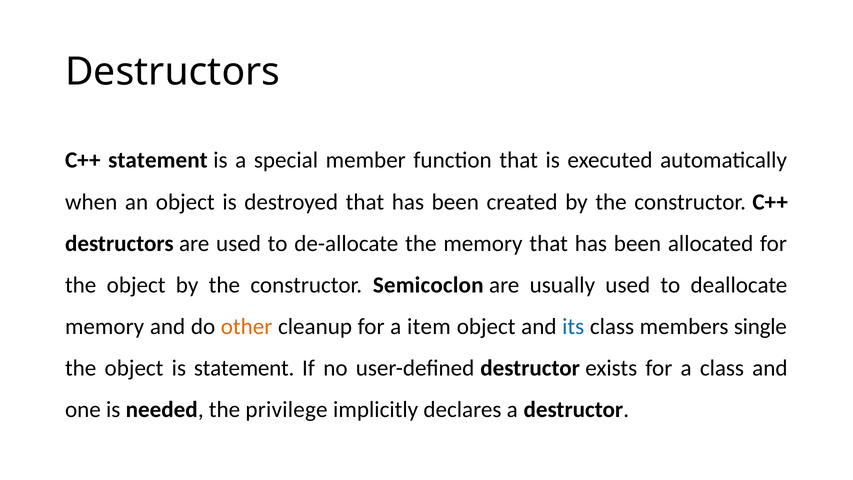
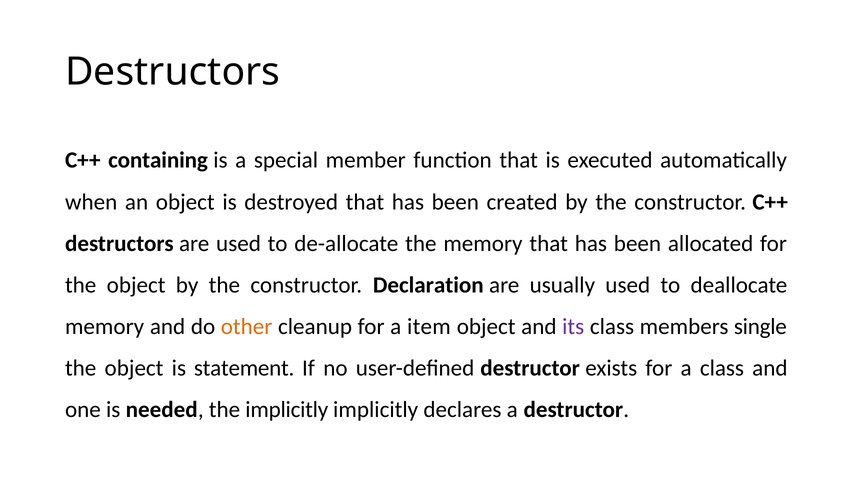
C++ statement: statement -> containing
Semicoclon: Semicoclon -> Declaration
its colour: blue -> purple
the privilege: privilege -> implicitly
